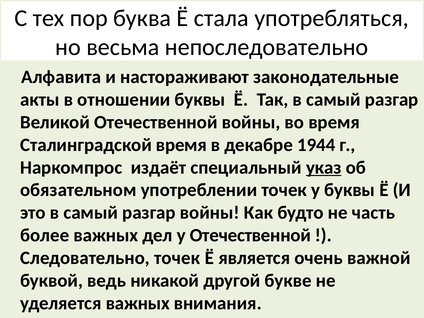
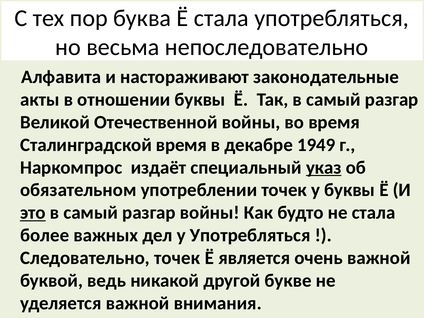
1944: 1944 -> 1949
это underline: none -> present
не часть: часть -> стала
у Отечественной: Отечественной -> Употребляться
уделяется важных: важных -> важной
